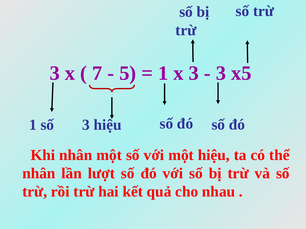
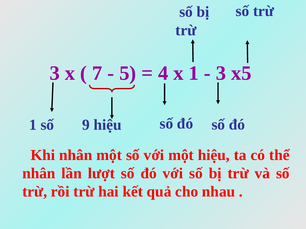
1 at (163, 73): 1 -> 4
x 3: 3 -> 1
số 3: 3 -> 9
